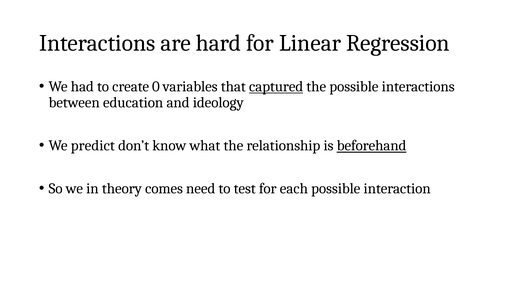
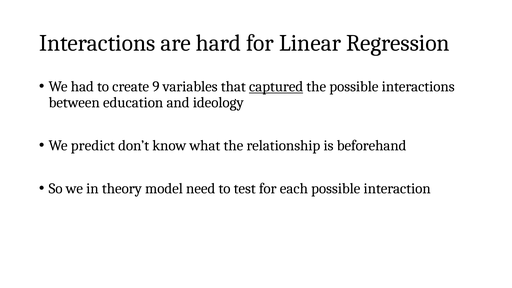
0: 0 -> 9
beforehand underline: present -> none
comes: comes -> model
